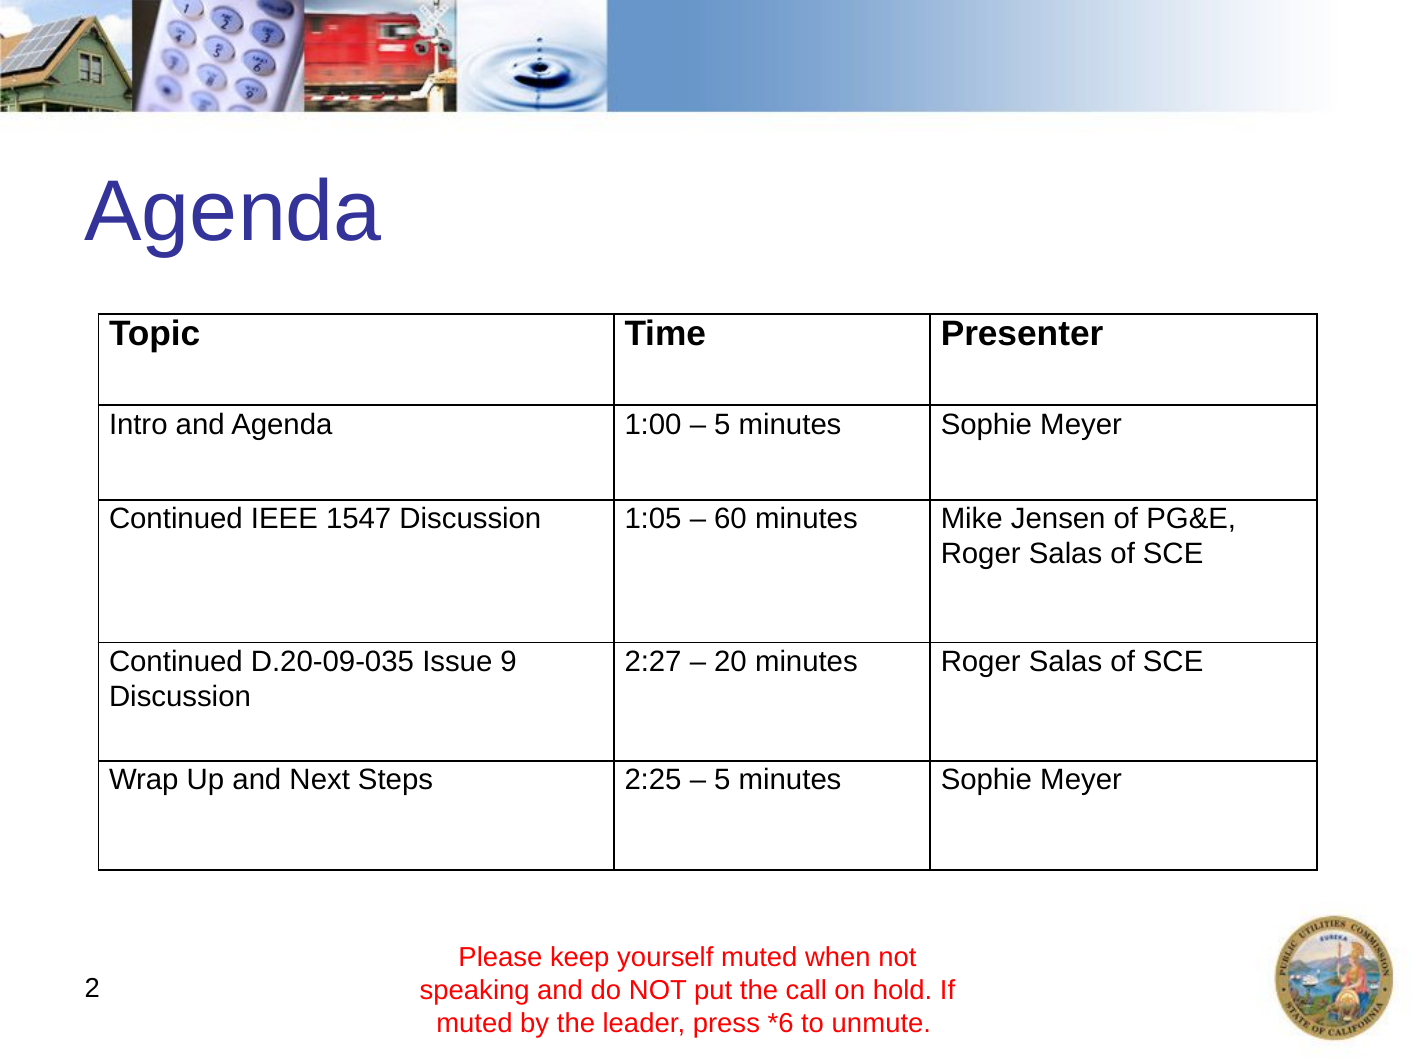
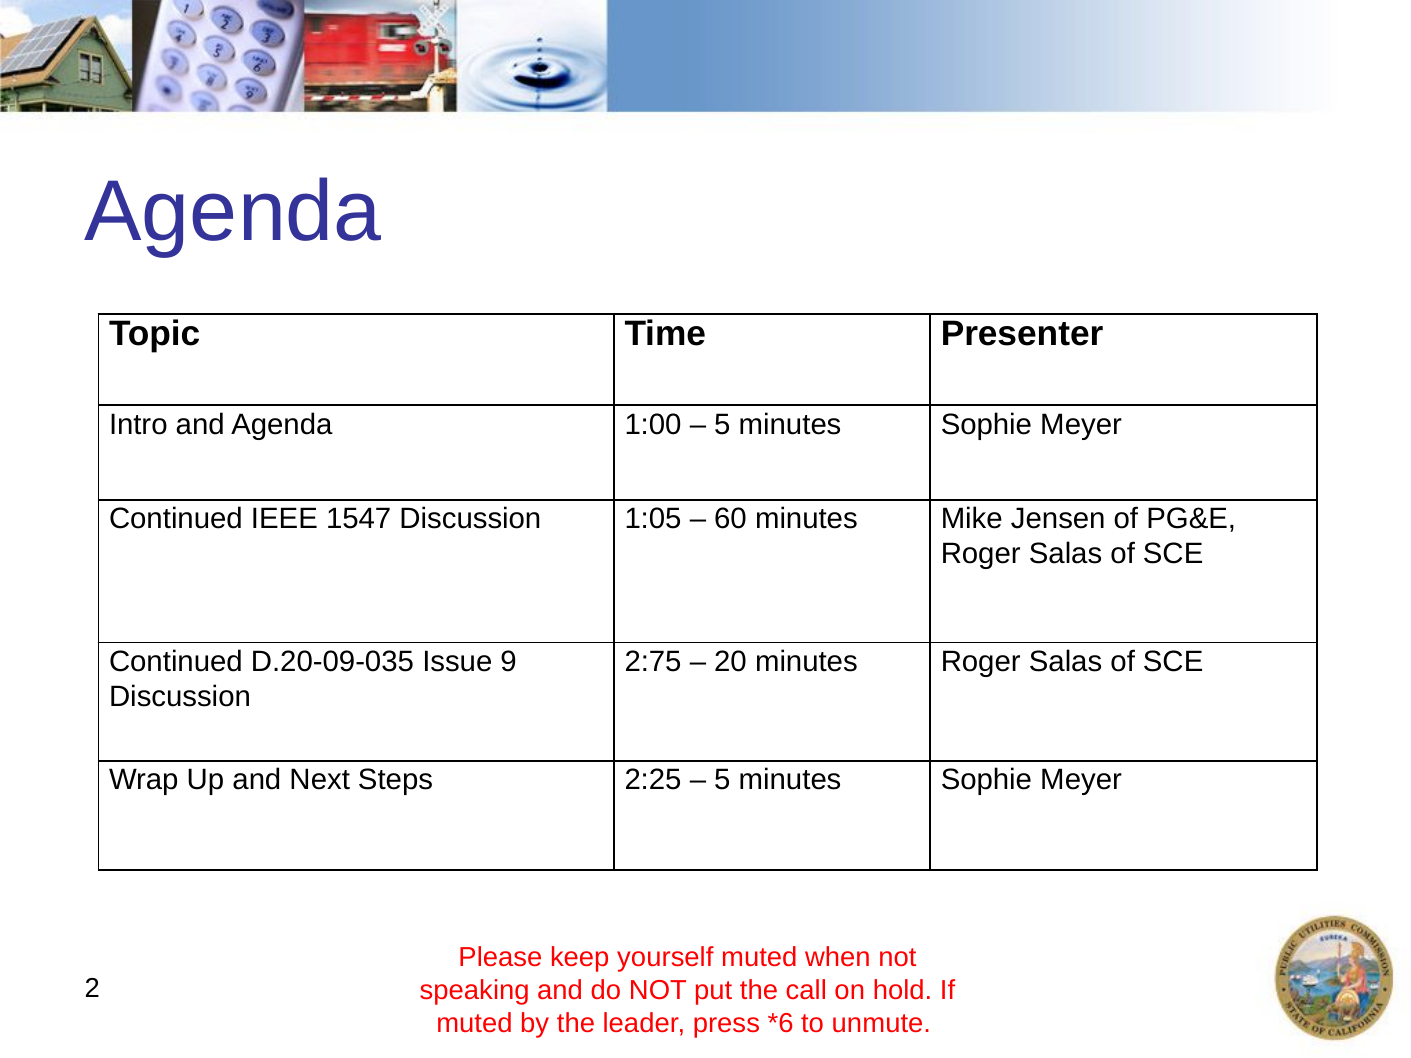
2:27: 2:27 -> 2:75
